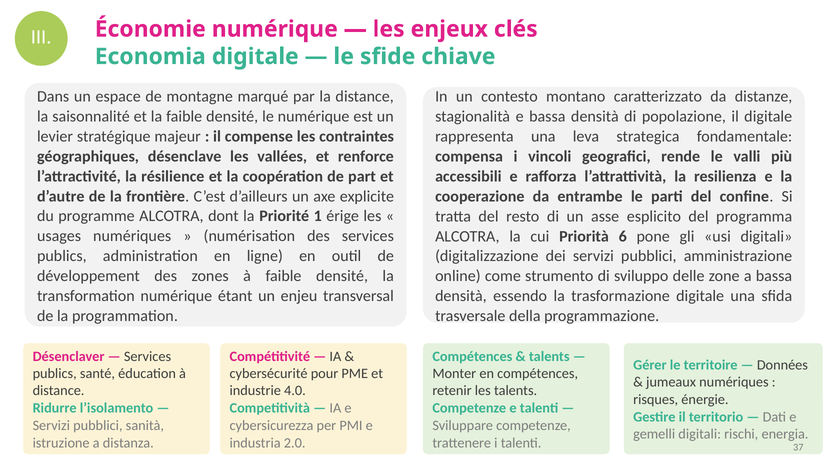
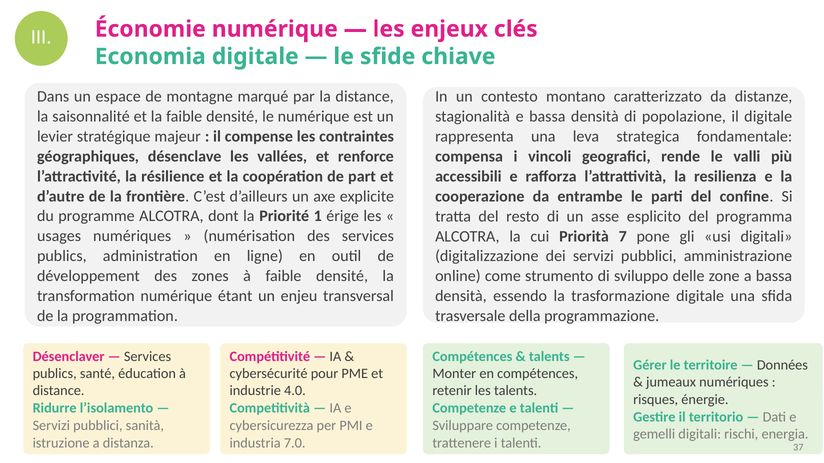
6: 6 -> 7
2.0: 2.0 -> 7.0
